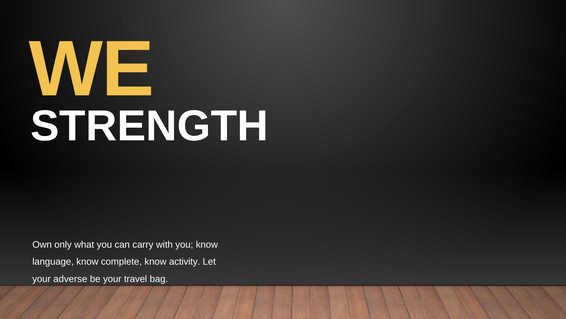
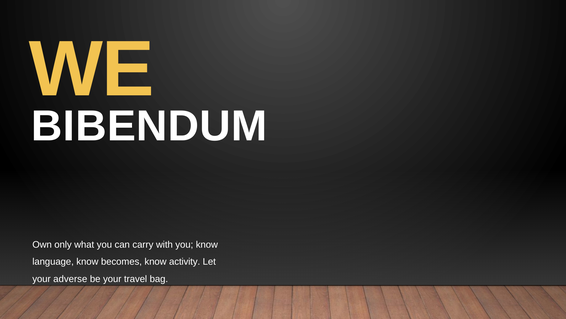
STRENGTH: STRENGTH -> BIBENDUM
complete: complete -> becomes
